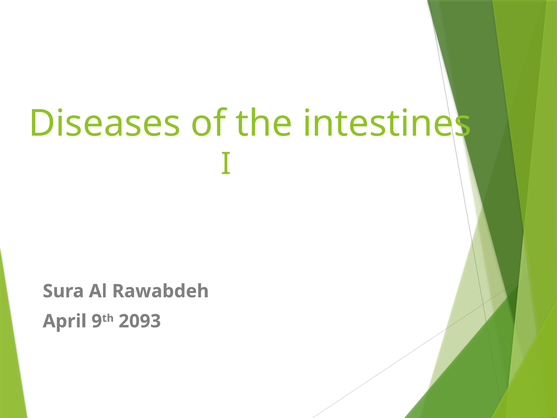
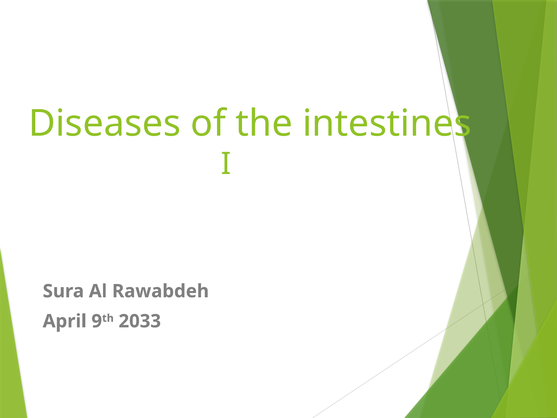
2093: 2093 -> 2033
